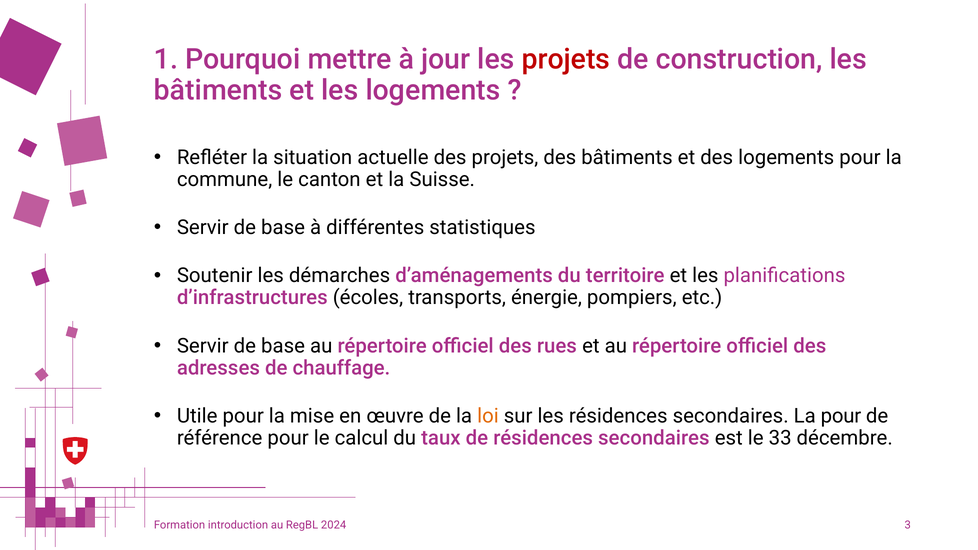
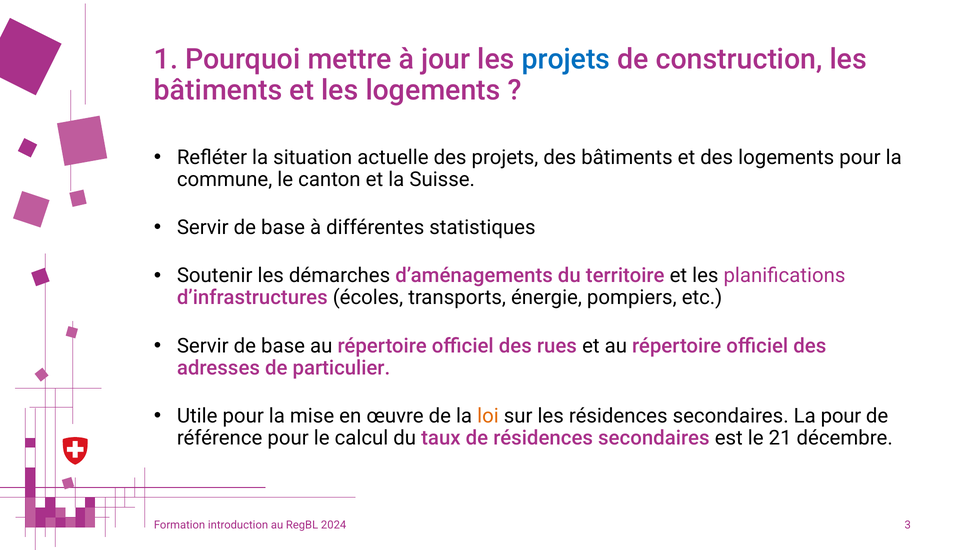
projets at (566, 59) colour: red -> blue
chauffage: chauffage -> particulier
33: 33 -> 21
